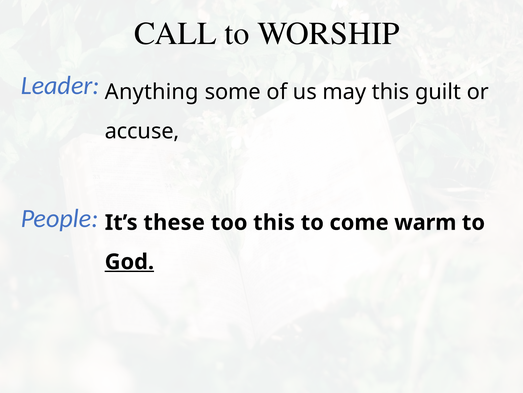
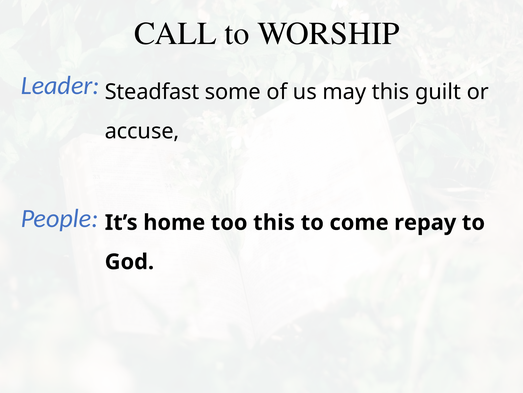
Anything: Anything -> Steadfast
these: these -> home
warm: warm -> repay
God underline: present -> none
